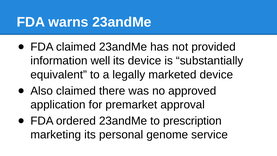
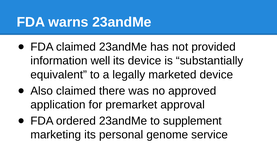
prescription: prescription -> supplement
